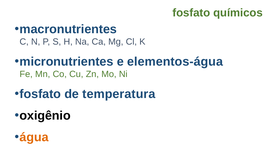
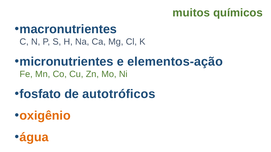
fosfato at (191, 13): fosfato -> muitos
elementos-água: elementos-água -> elementos-ação
temperatura: temperatura -> autotróficos
oxigênio colour: black -> orange
